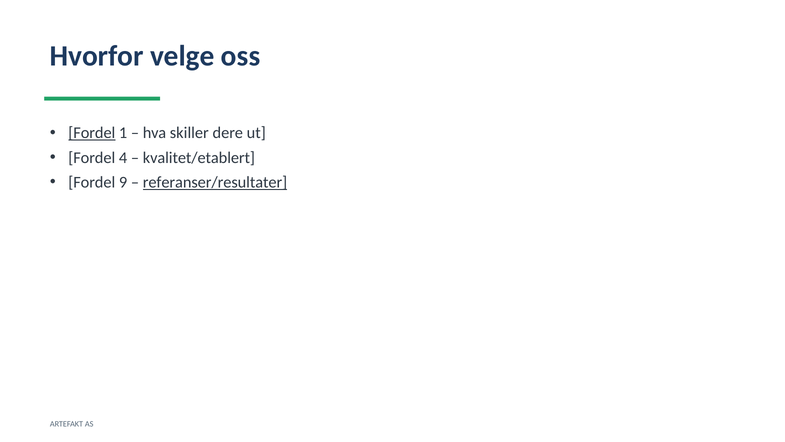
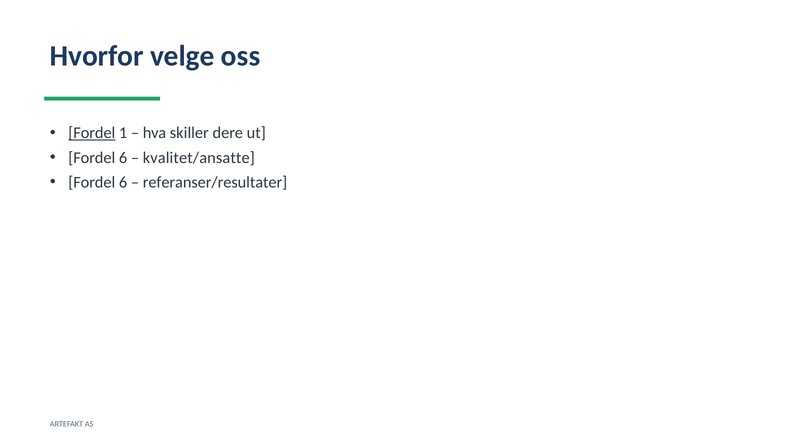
4 at (123, 158): 4 -> 6
kvalitet/etablert: kvalitet/etablert -> kvalitet/ansatte
9 at (123, 182): 9 -> 6
referanser/resultater underline: present -> none
